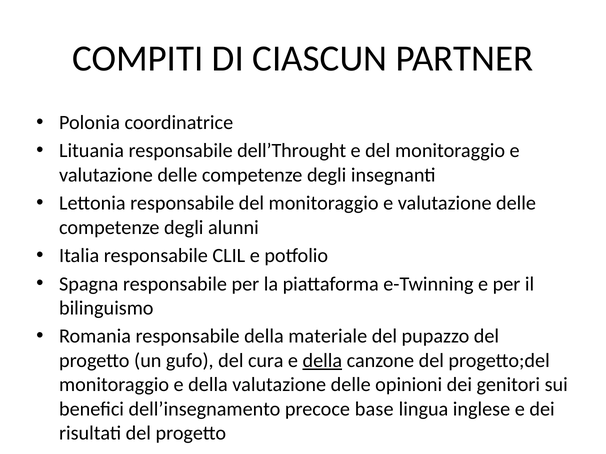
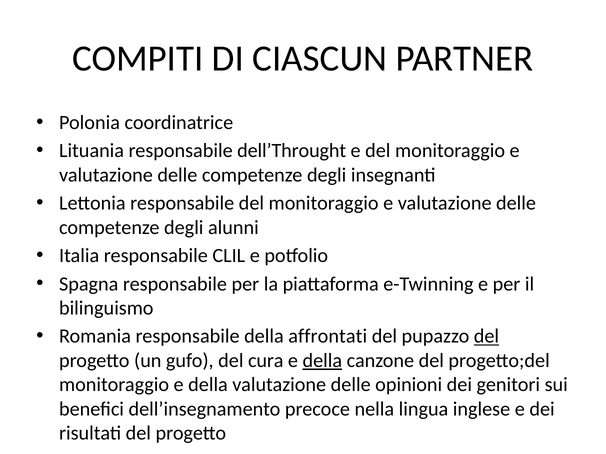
materiale: materiale -> affrontati
del at (486, 337) underline: none -> present
base: base -> nella
